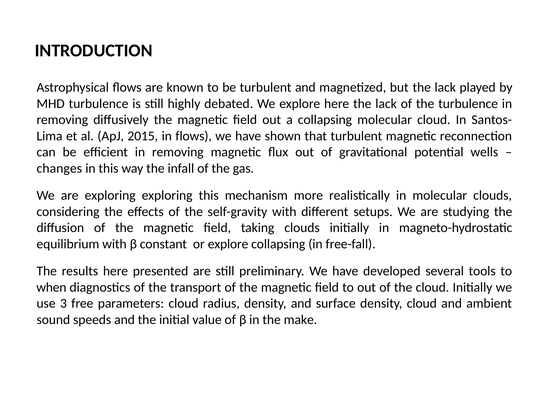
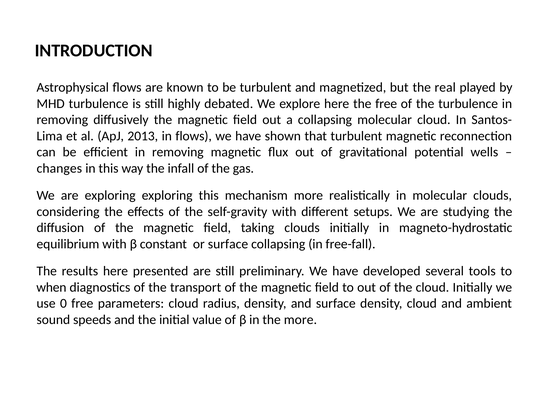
but the lack: lack -> real
here the lack: lack -> free
2015: 2015 -> 2013
or explore: explore -> surface
3: 3 -> 0
the make: make -> more
